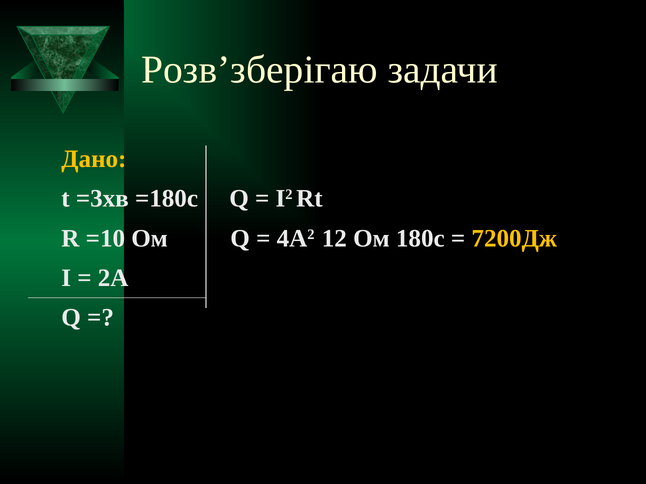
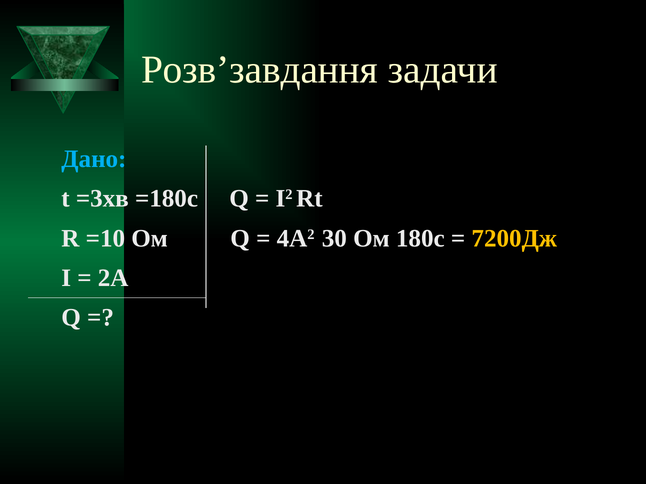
Розв’зберігаю: Розв’зберігаю -> Розв’завдання
Дано colour: yellow -> light blue
12: 12 -> 30
